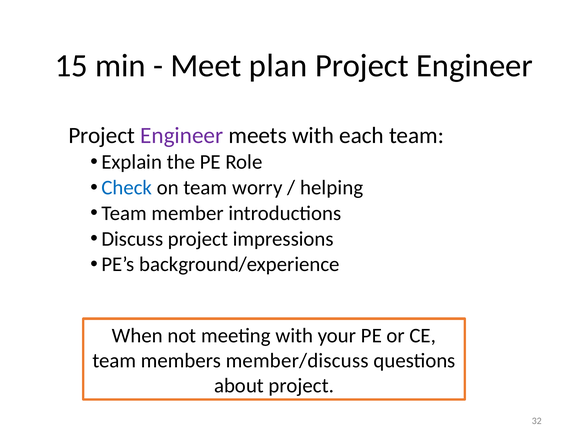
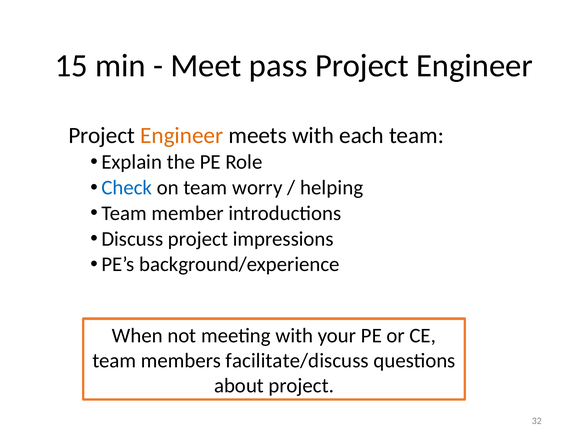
plan: plan -> pass
Engineer at (182, 135) colour: purple -> orange
member/discuss: member/discuss -> facilitate/discuss
